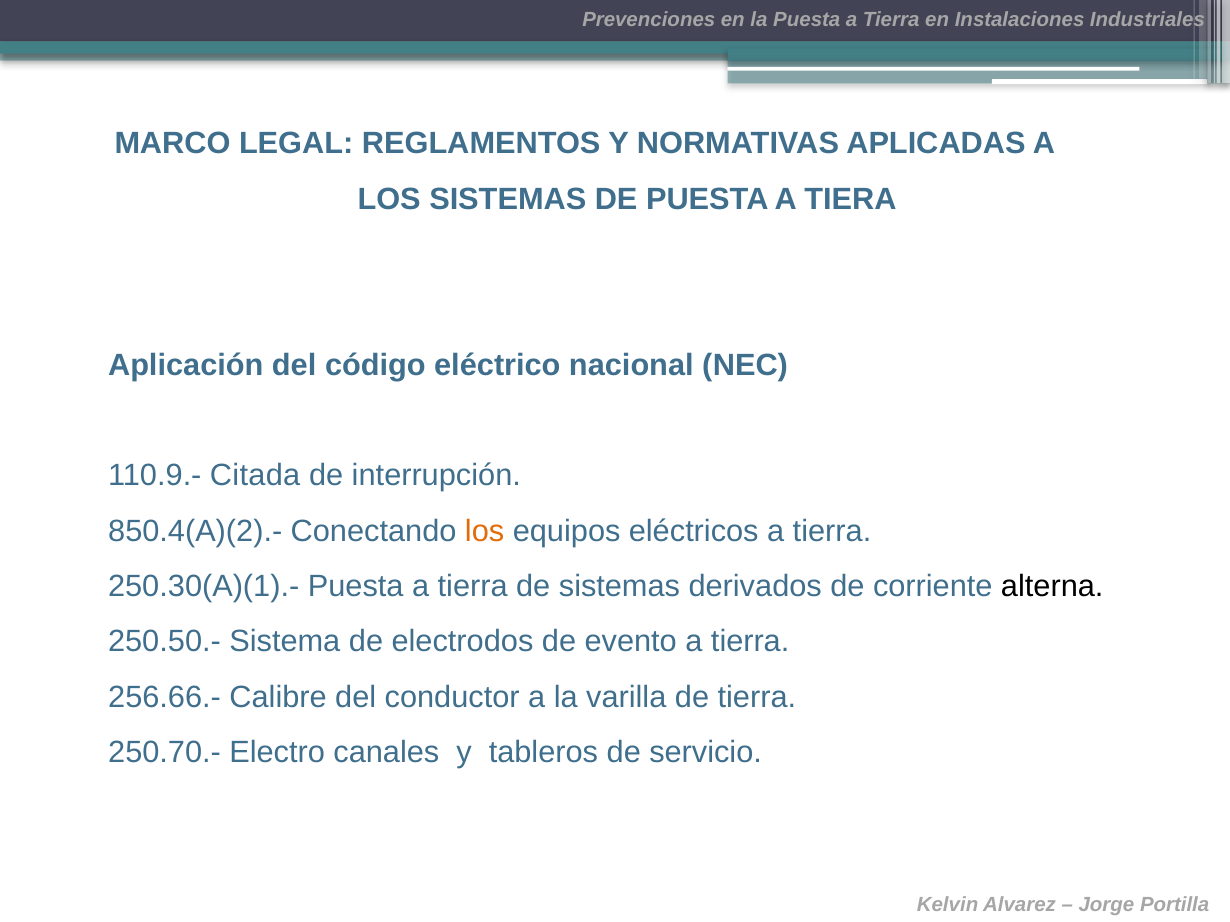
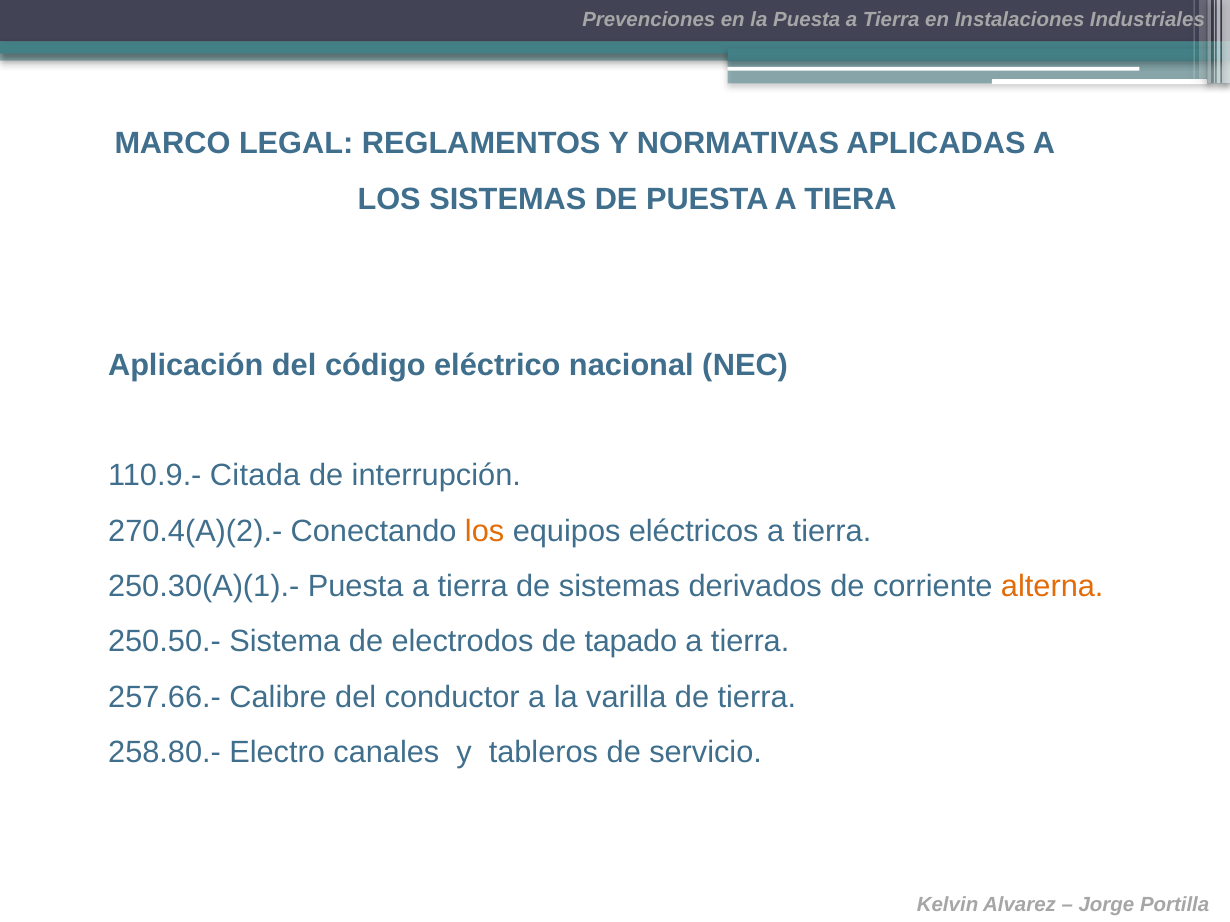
850.4(A)(2).-: 850.4(A)(2).- -> 270.4(A)(2).-
alterna colour: black -> orange
evento: evento -> tapado
256.66.-: 256.66.- -> 257.66.-
250.70.-: 250.70.- -> 258.80.-
